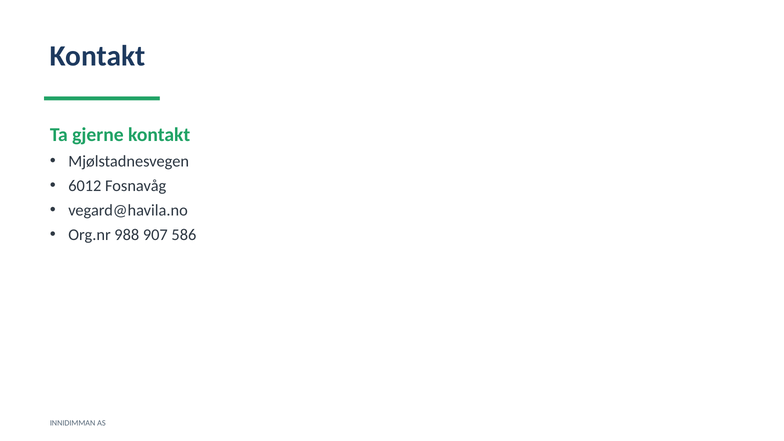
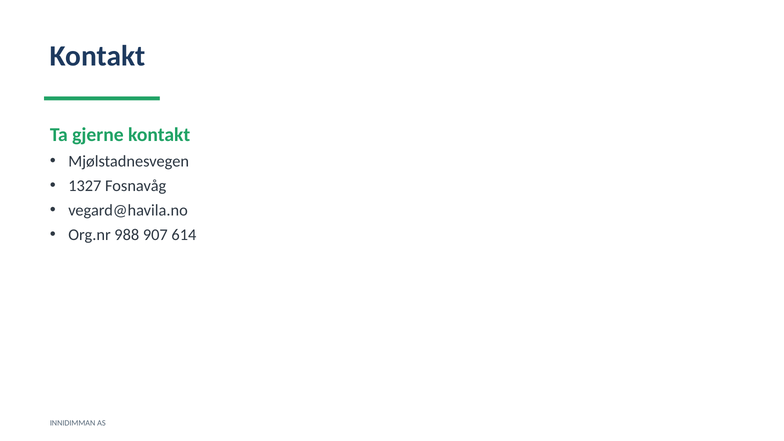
6012: 6012 -> 1327
586: 586 -> 614
